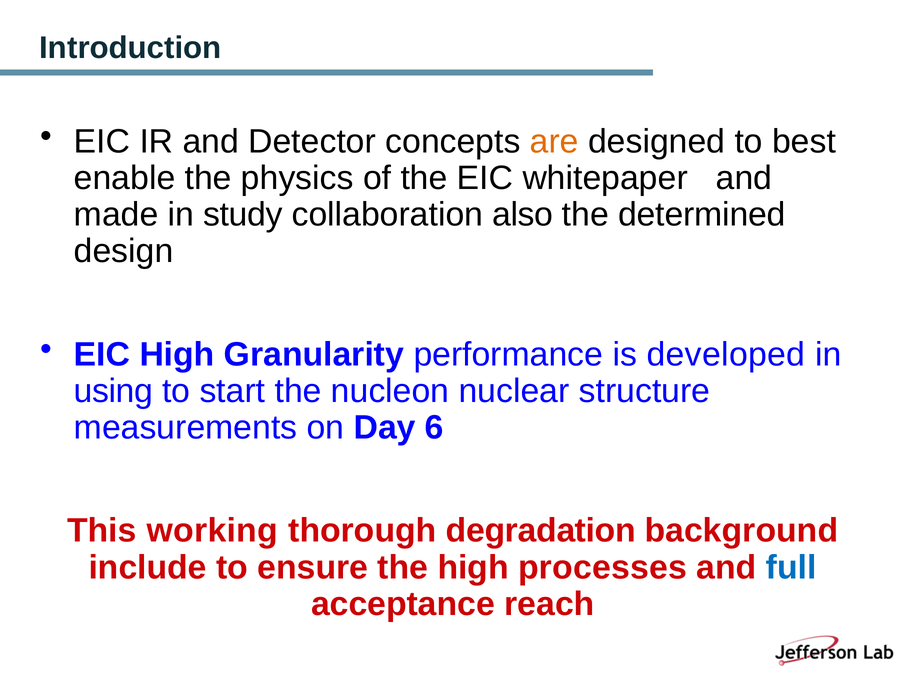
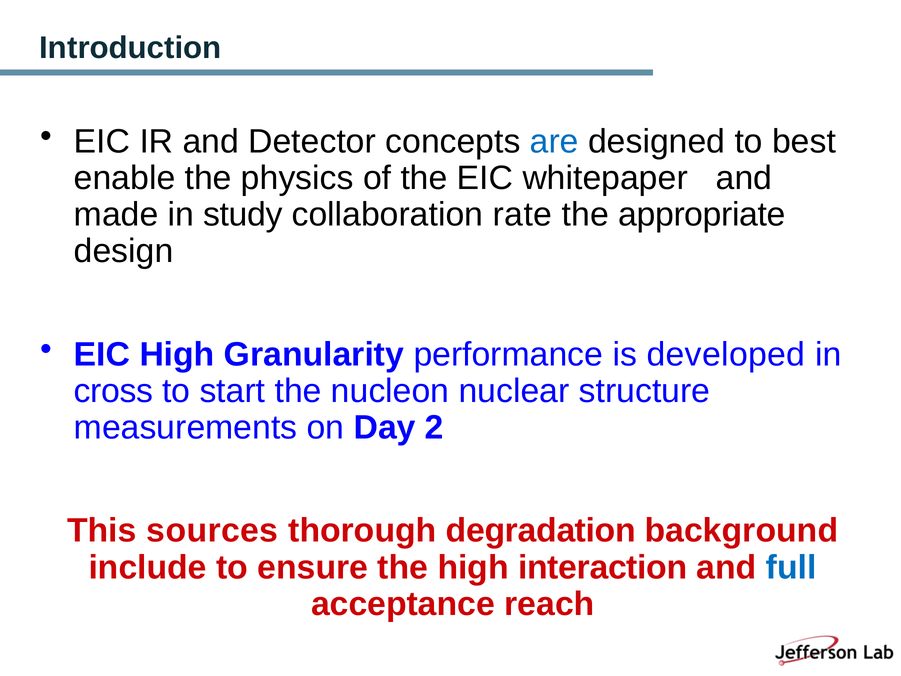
are colour: orange -> blue
also: also -> rate
determined: determined -> appropriate
using: using -> cross
6: 6 -> 2
working: working -> sources
processes: processes -> interaction
